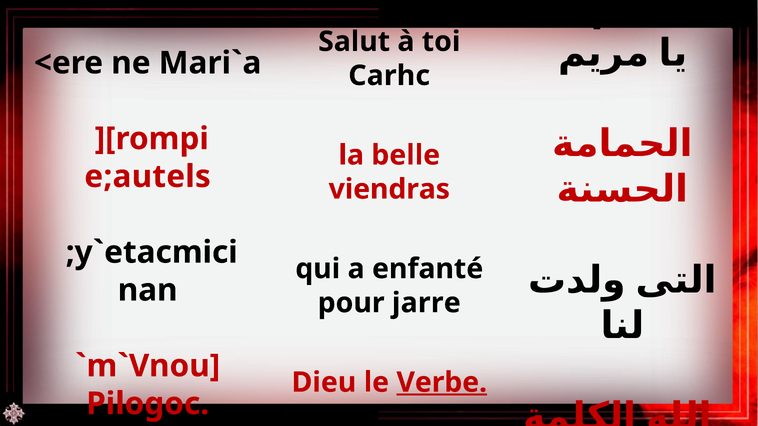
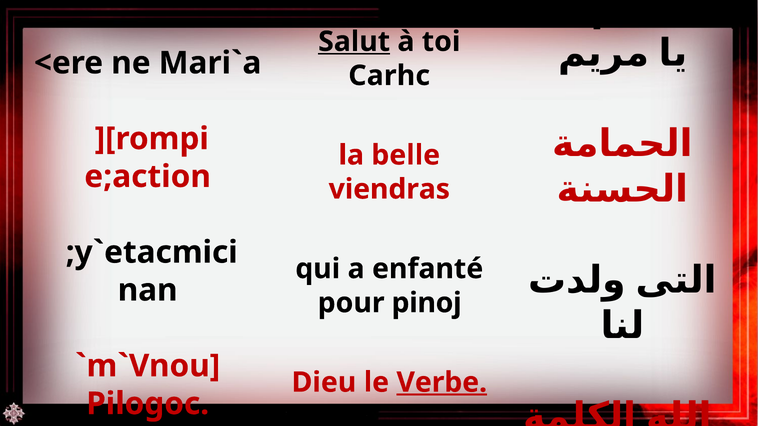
Salut underline: none -> present
e;autels: e;autels -> e;action
jarre: jarre -> pinoj
